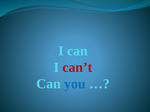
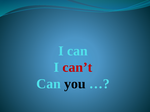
you colour: blue -> black
